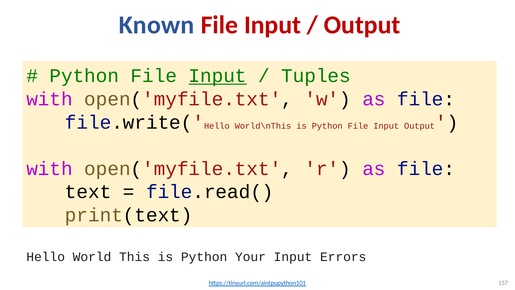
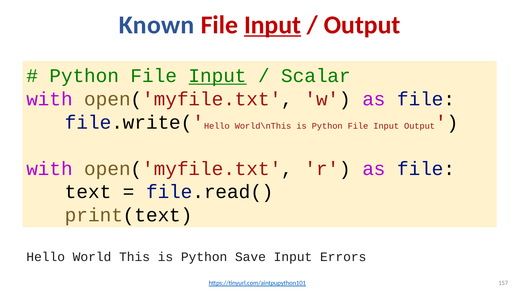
Input at (273, 25) underline: none -> present
Tuples: Tuples -> Scalar
Your: Your -> Save
